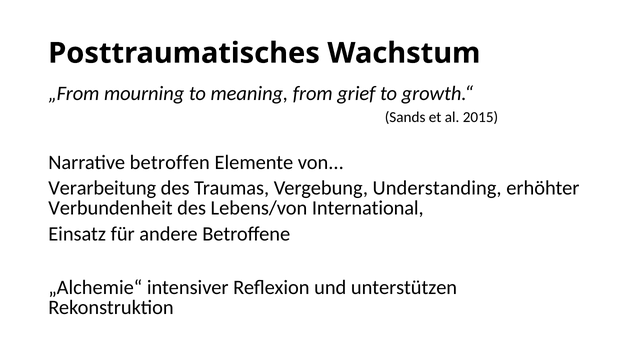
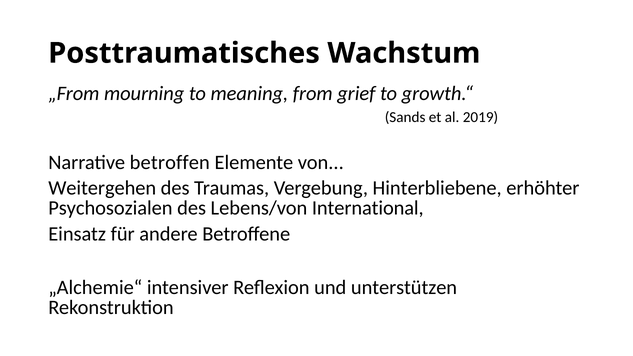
2015: 2015 -> 2019
Verarbeitung: Verarbeitung -> Weitergehen
Understanding: Understanding -> Hinterbliebene
Verbundenheit: Verbundenheit -> Psychosozialen
